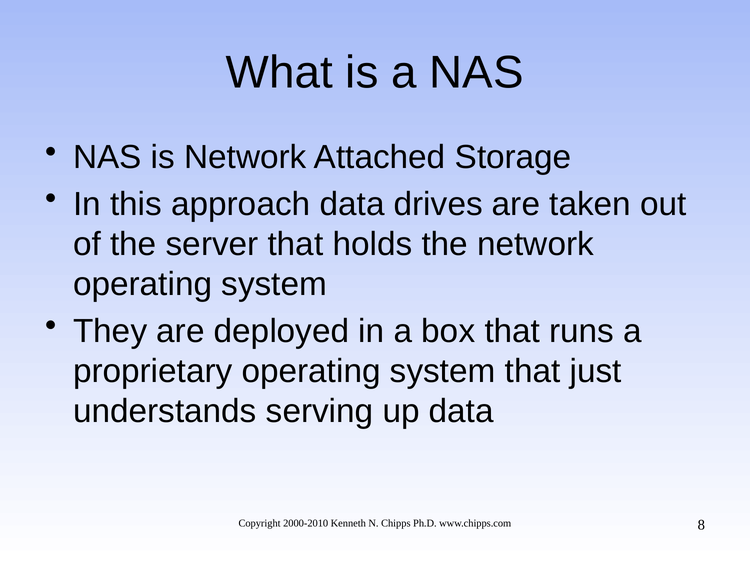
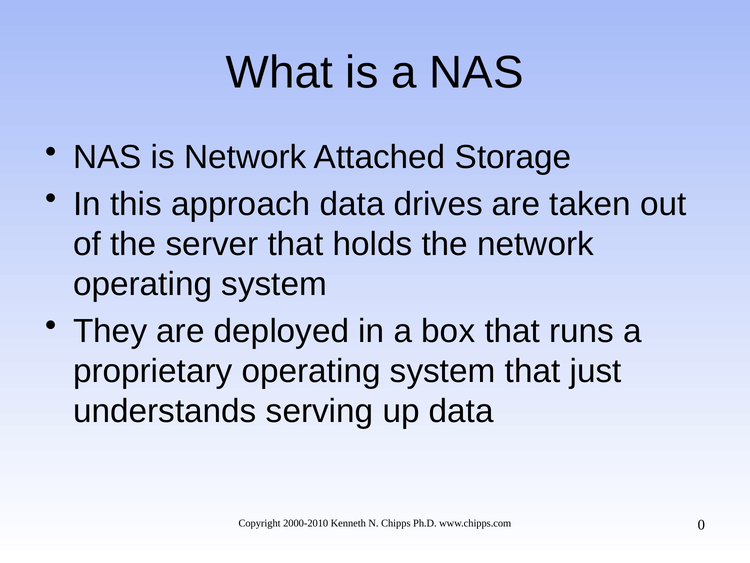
8: 8 -> 0
